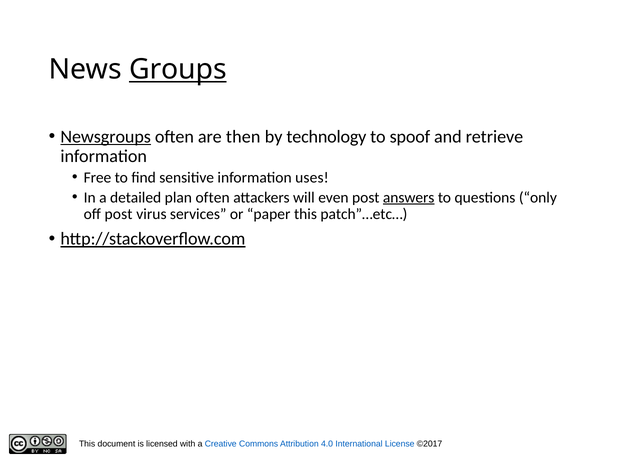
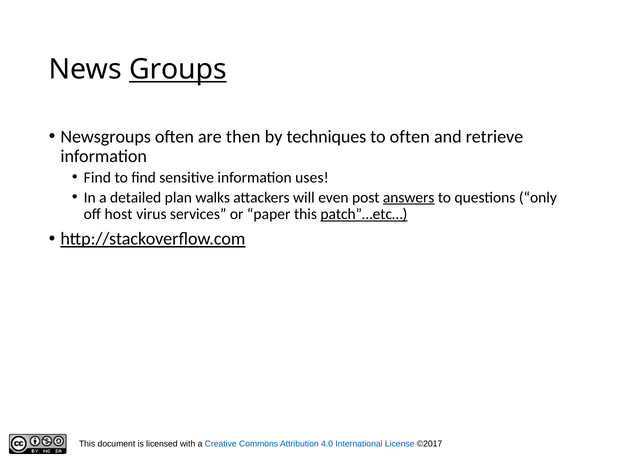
Newsgroups underline: present -> none
technology: technology -> techniques
to spoof: spoof -> often
Free at (97, 177): Free -> Find
plan often: often -> walks
off post: post -> host
patch”…etc… underline: none -> present
